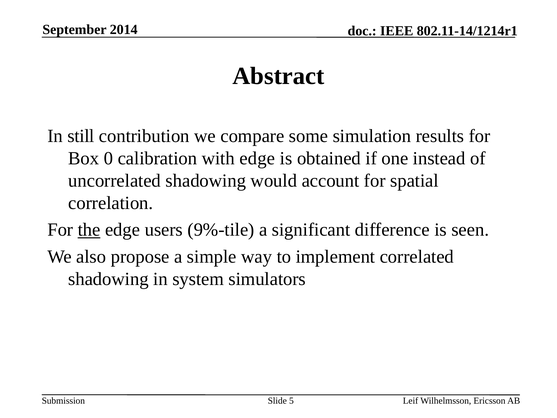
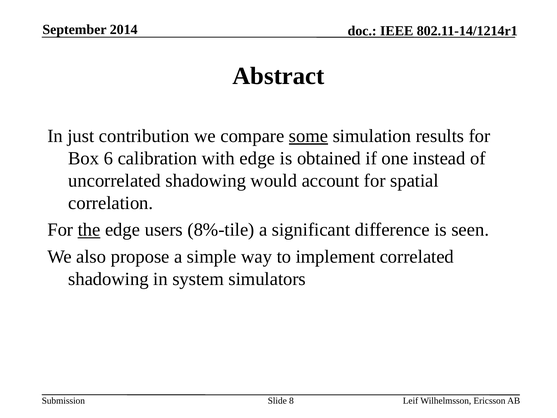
still: still -> just
some underline: none -> present
0: 0 -> 6
9%-tile: 9%-tile -> 8%-tile
5: 5 -> 8
